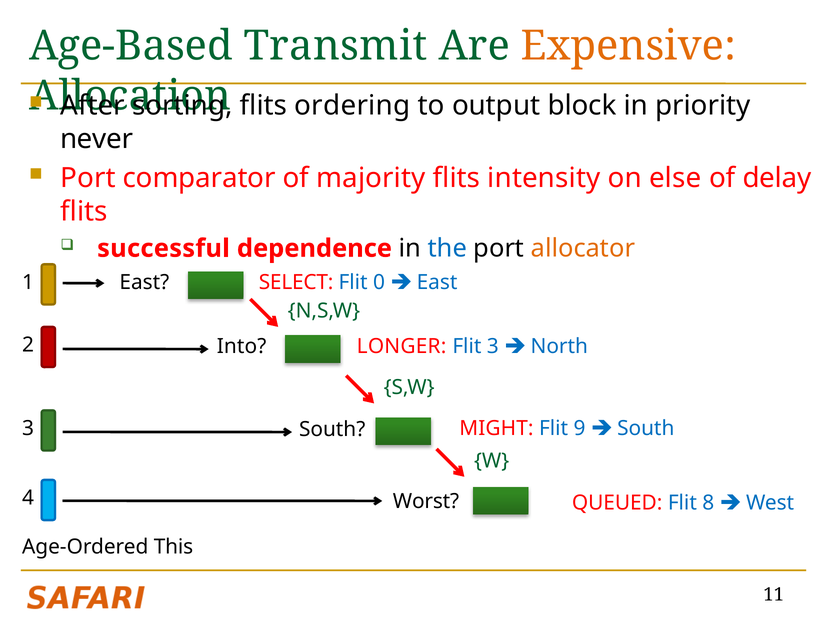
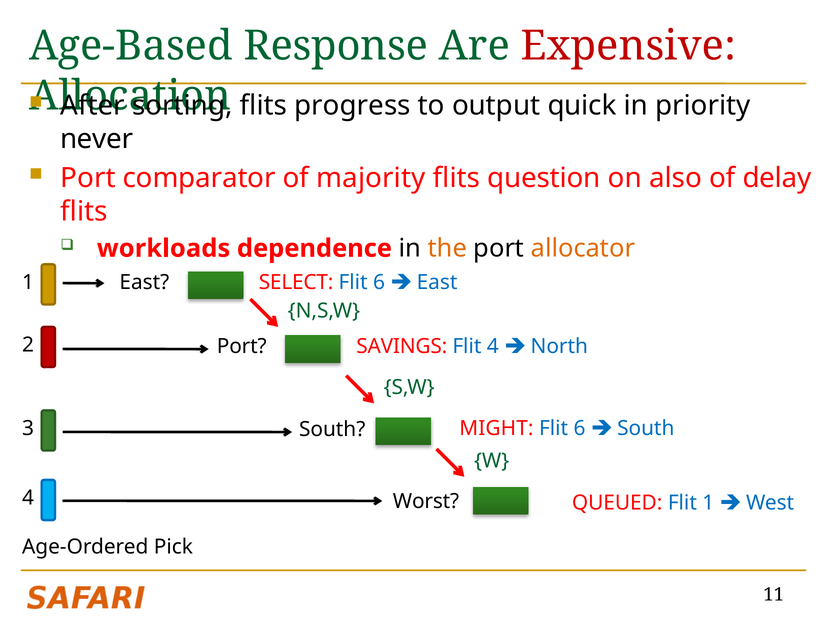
Transmit: Transmit -> Response
Expensive colour: orange -> red
ordering: ordering -> progress
block: block -> quick
intensity: intensity -> question
else: else -> also
successful: successful -> workloads
the colour: blue -> orange
0 at (379, 282): 0 -> 6
Into at (242, 346): Into -> Port
LONGER: LONGER -> SAVINGS
Flit 3: 3 -> 4
9 at (579, 428): 9 -> 6
Flit 8: 8 -> 1
This: This -> Pick
